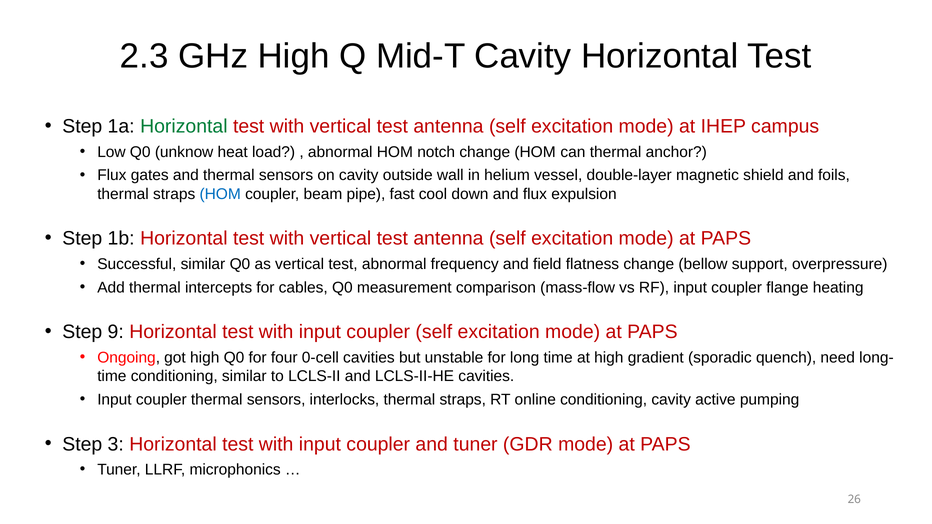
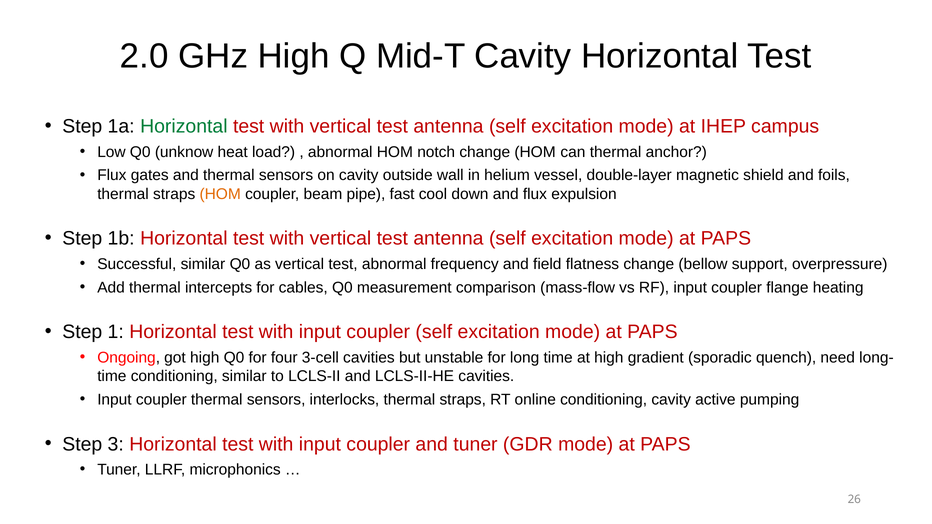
2.3: 2.3 -> 2.0
HOM at (220, 194) colour: blue -> orange
9: 9 -> 1
0-cell: 0-cell -> 3-cell
